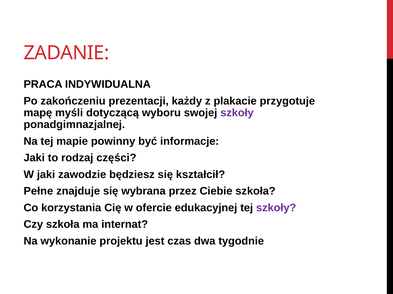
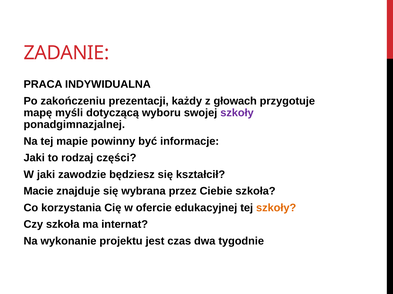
plakacie: plakacie -> głowach
Pełne: Pełne -> Macie
szkoły at (276, 208) colour: purple -> orange
